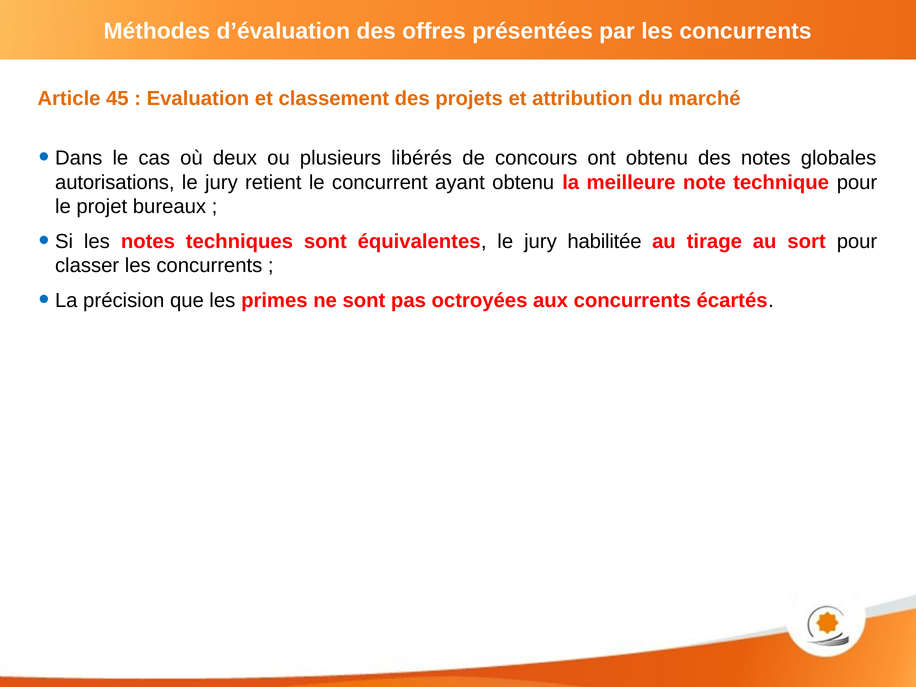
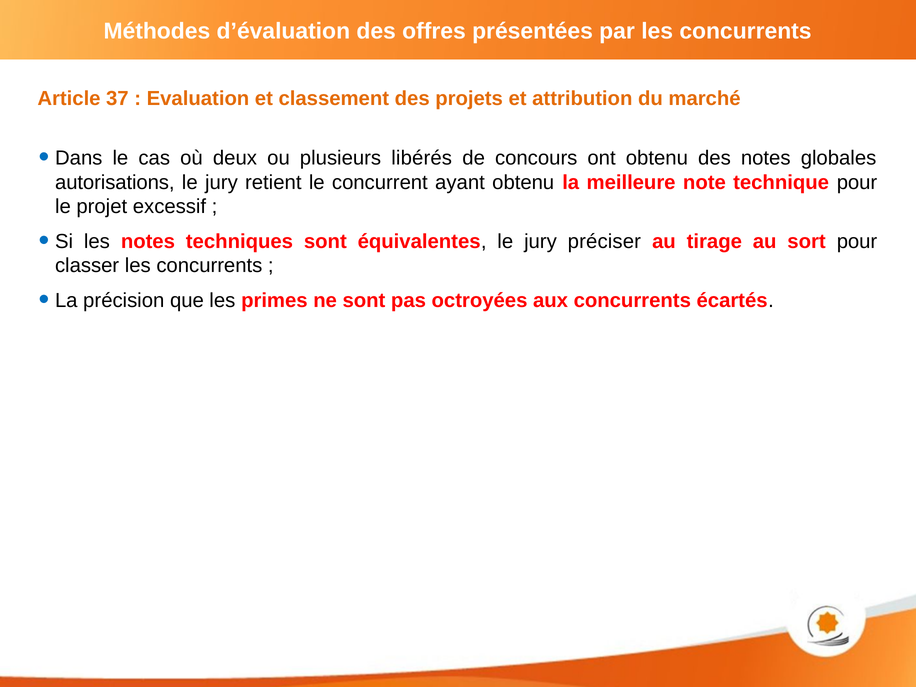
45: 45 -> 37
bureaux: bureaux -> excessif
habilitée: habilitée -> préciser
